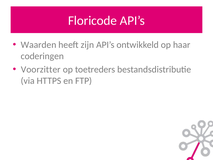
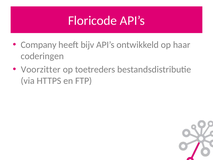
Waarden: Waarden -> Company
zijn: zijn -> bijv
